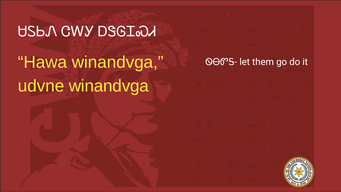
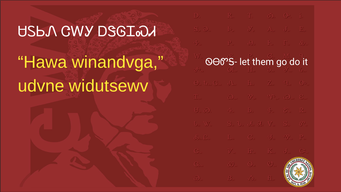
udvne winandvga: winandvga -> widutsewv
